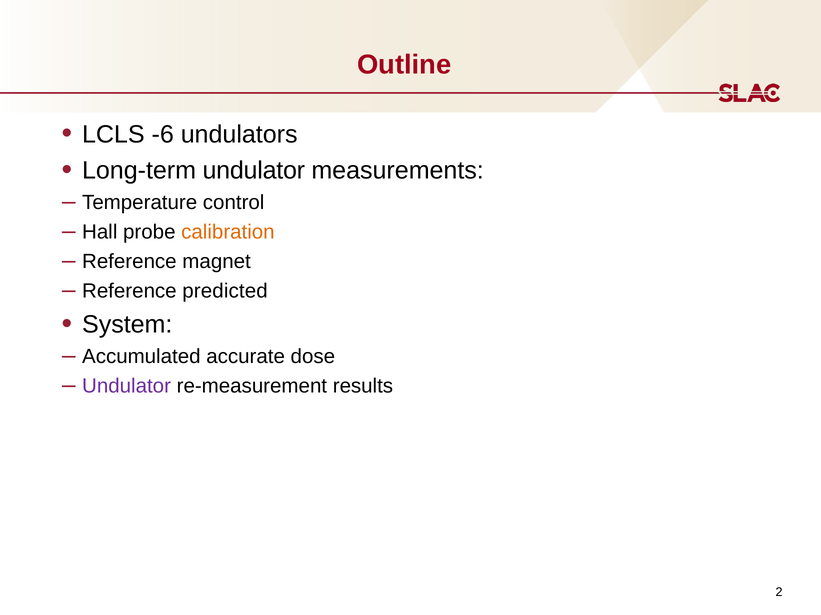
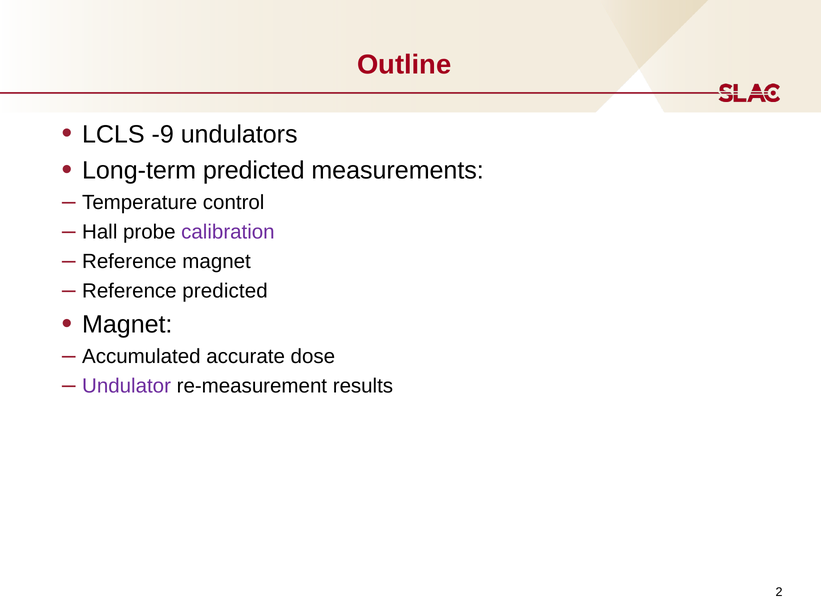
-6: -6 -> -9
Long-term undulator: undulator -> predicted
calibration colour: orange -> purple
System at (127, 325): System -> Magnet
